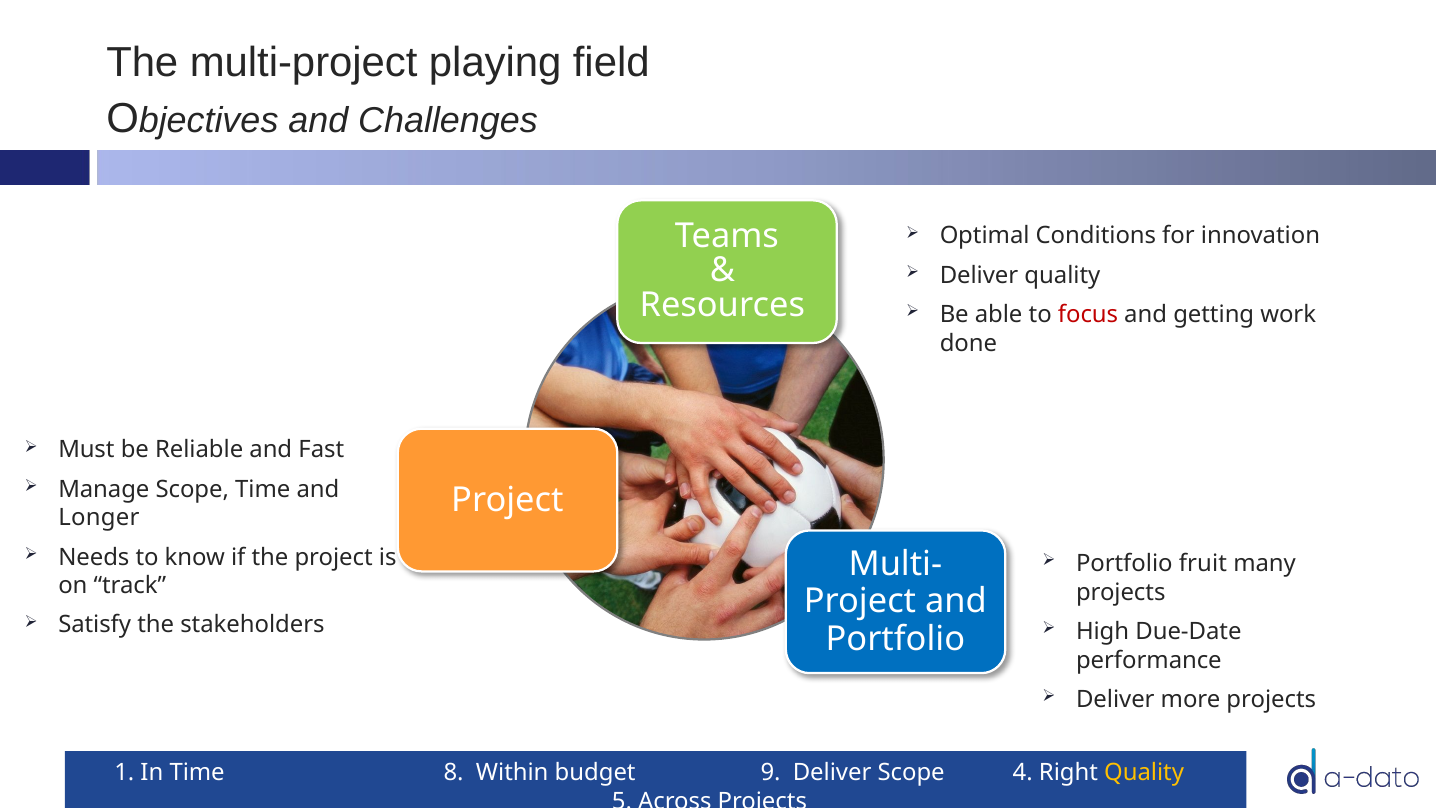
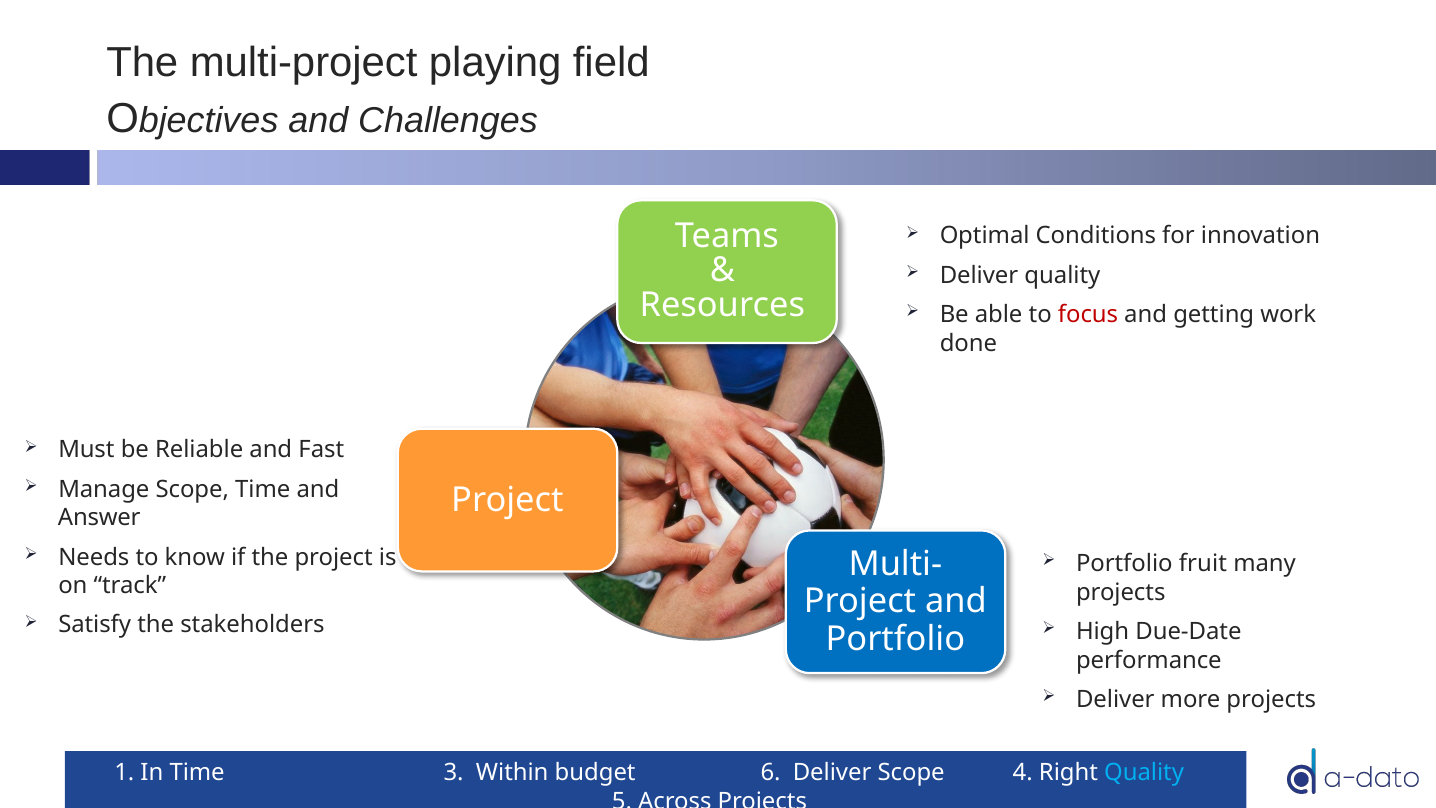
Longer: Longer -> Answer
8: 8 -> 3
9: 9 -> 6
Quality at (1144, 772) colour: yellow -> light blue
